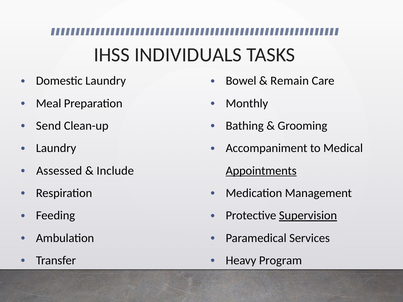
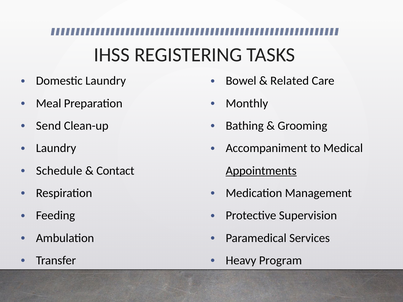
INDIVIDUALS: INDIVIDUALS -> REGISTERING
Remain: Remain -> Related
Assessed: Assessed -> Schedule
Include: Include -> Contact
Supervision underline: present -> none
